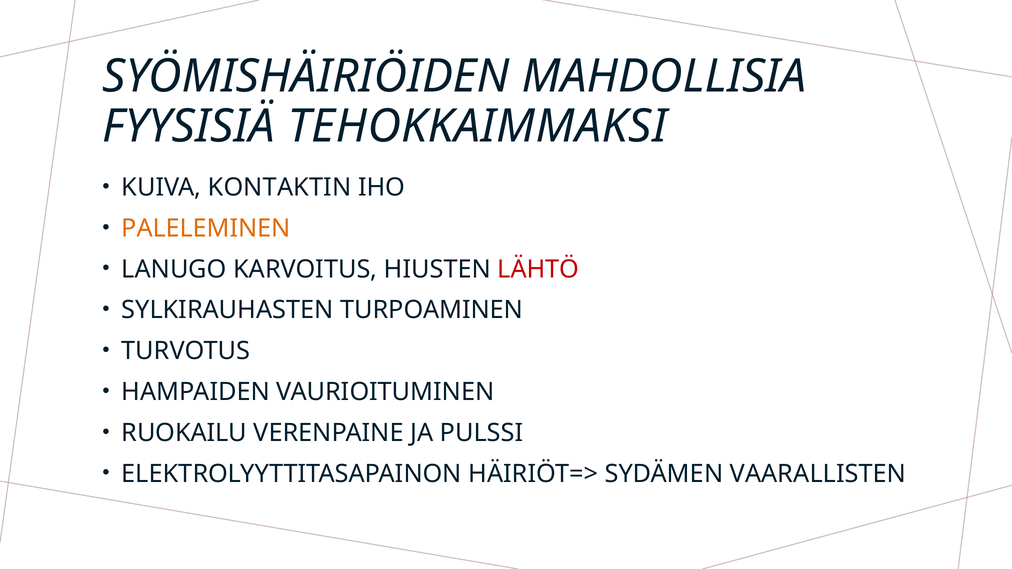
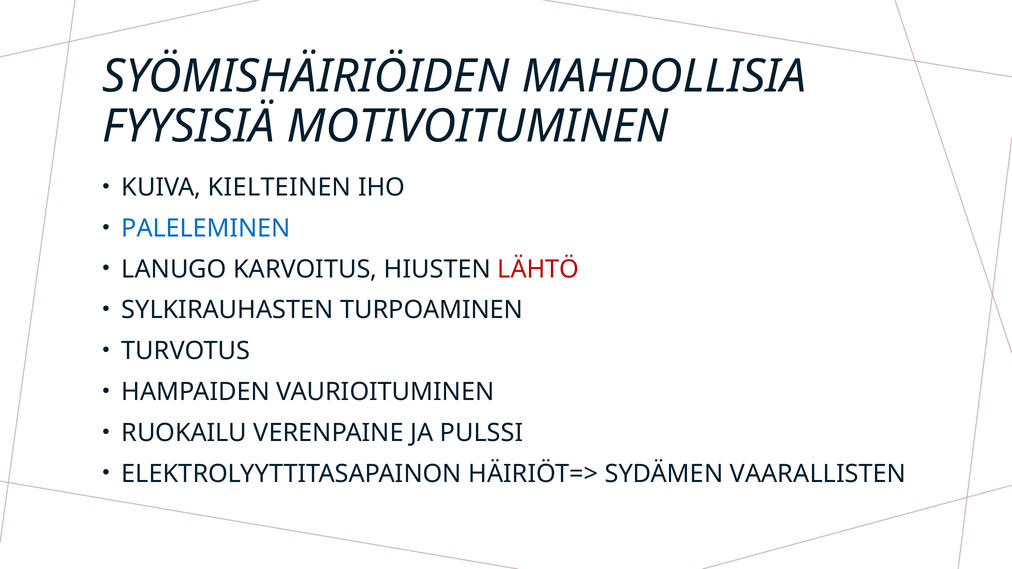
TEHOKKAIMMAKSI: TEHOKKAIMMAKSI -> MOTIVOITUMINEN
KONTAKTIN: KONTAKTIN -> KIELTEINEN
PALELEMINEN colour: orange -> blue
